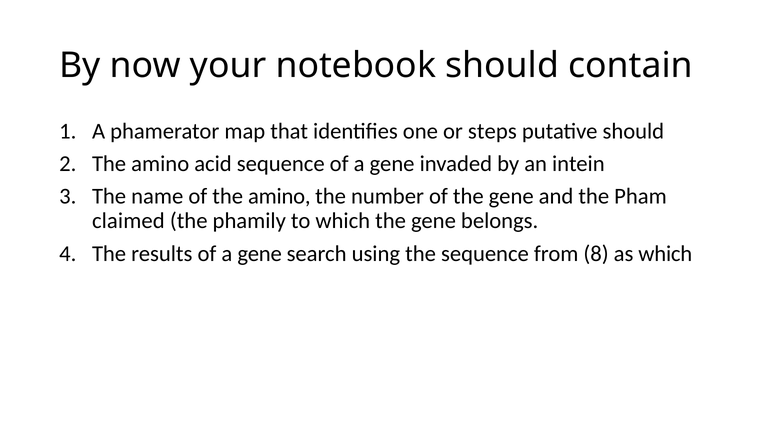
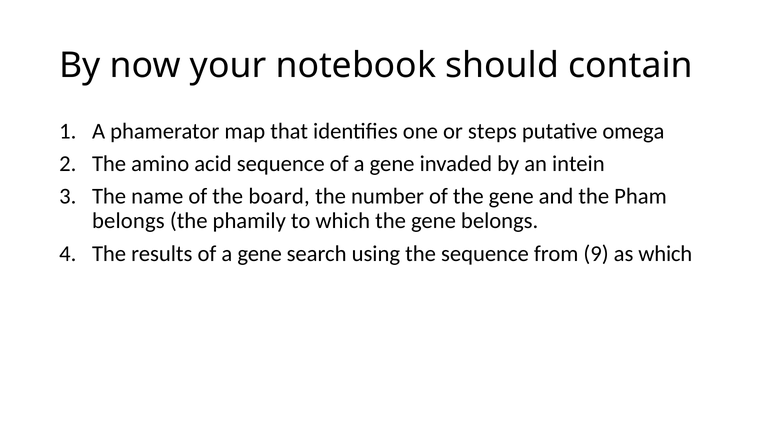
putative should: should -> omega
of the amino: amino -> board
claimed at (128, 221): claimed -> belongs
8: 8 -> 9
